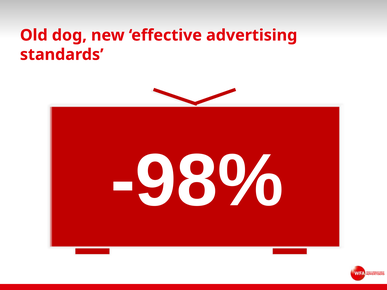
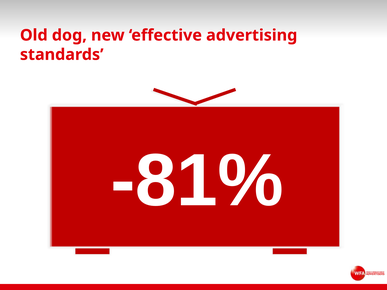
-98%: -98% -> -81%
